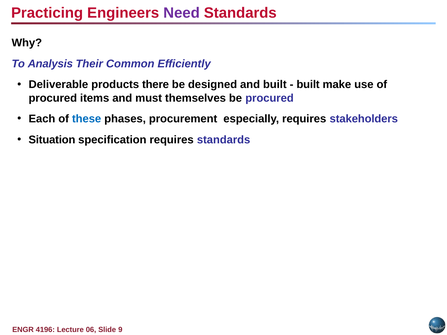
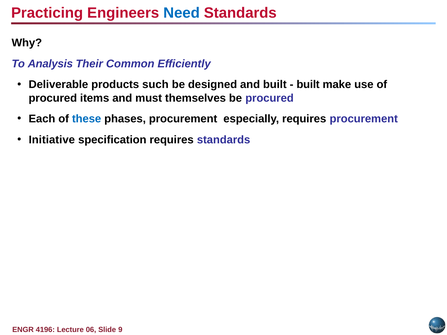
Need colour: purple -> blue
there: there -> such
requires stakeholders: stakeholders -> procurement
Situation: Situation -> Initiative
